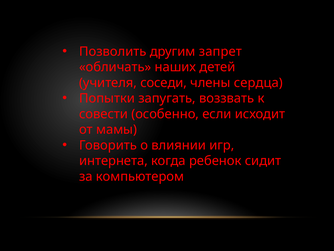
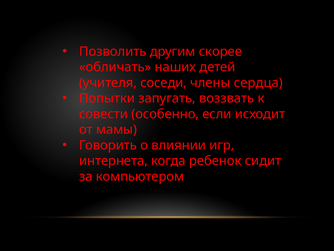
запрет: запрет -> скорее
